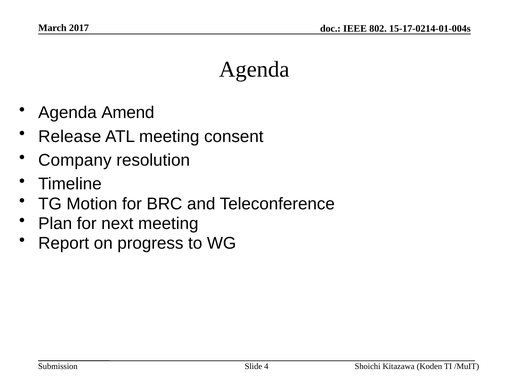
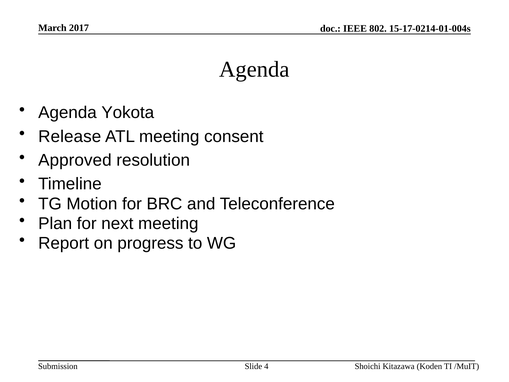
Amend: Amend -> Yokota
Company: Company -> Approved
